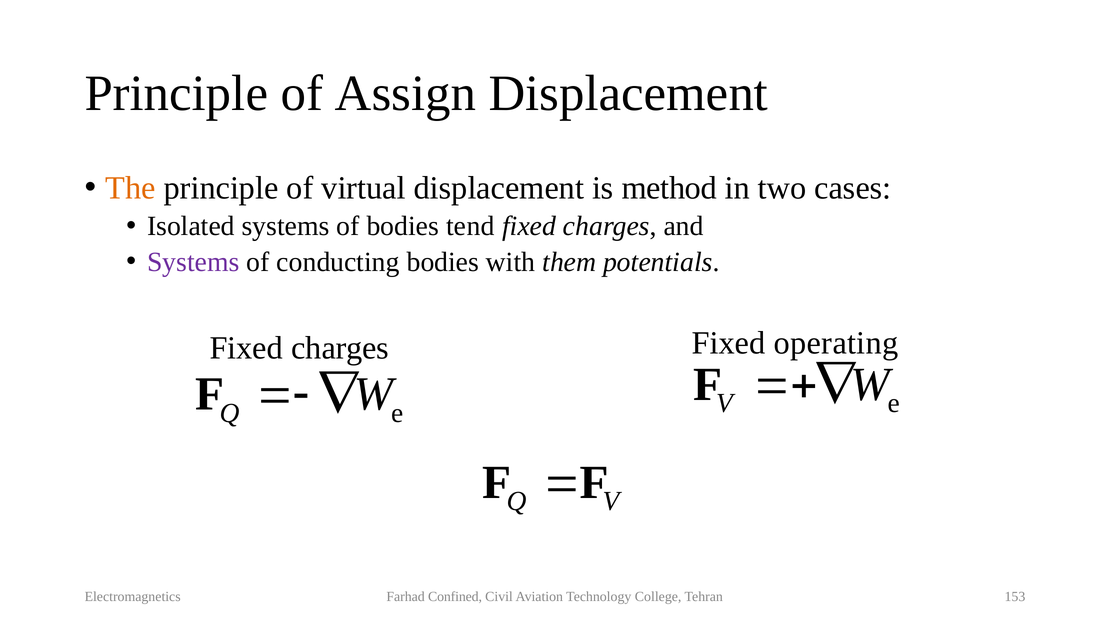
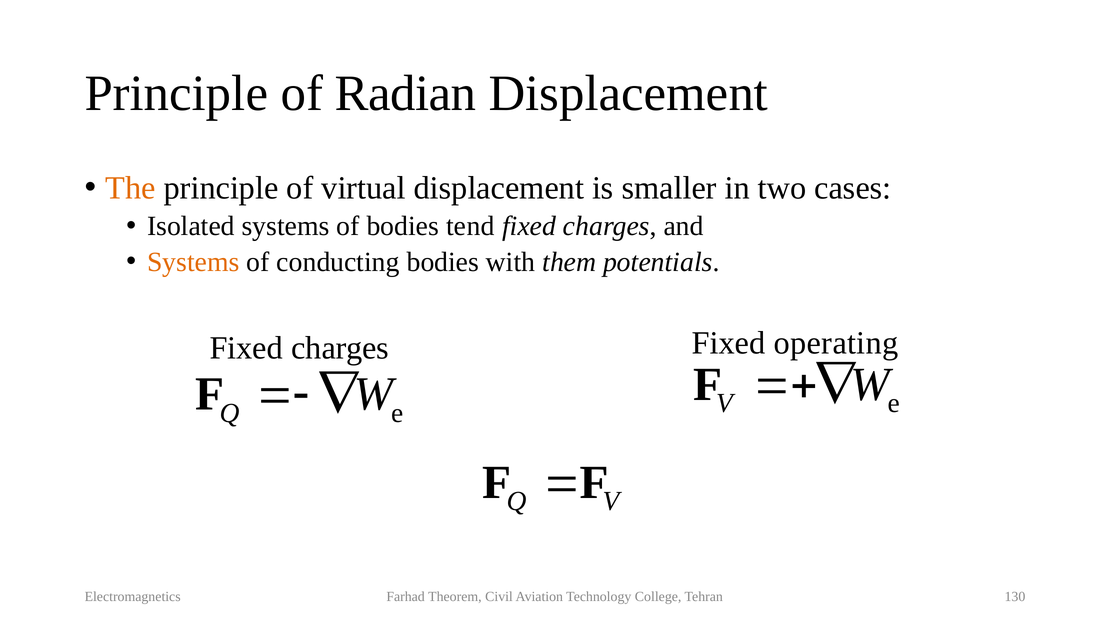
Assign: Assign -> Radian
method: method -> smaller
Systems at (193, 262) colour: purple -> orange
Confined: Confined -> Theorem
153: 153 -> 130
